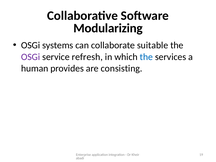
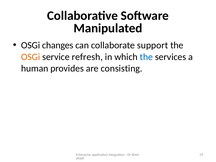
Modularizing: Modularizing -> Manipulated
systems: systems -> changes
suitable: suitable -> support
OSGi at (31, 57) colour: purple -> orange
